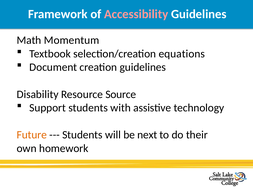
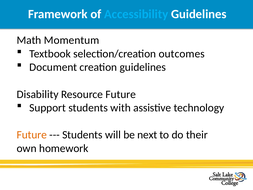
Accessibility colour: pink -> light blue
equations: equations -> outcomes
Resource Source: Source -> Future
